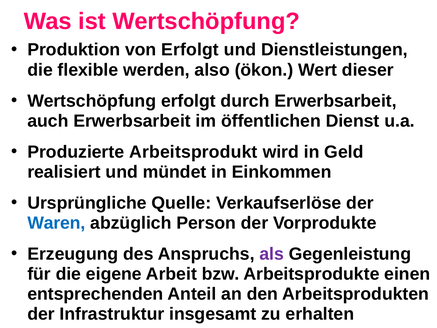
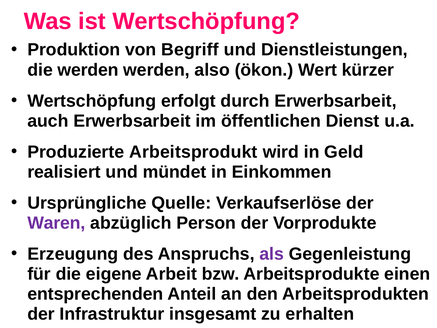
von Erfolgt: Erfolgt -> Begriff
die flexible: flexible -> werden
dieser: dieser -> kürzer
Waren colour: blue -> purple
